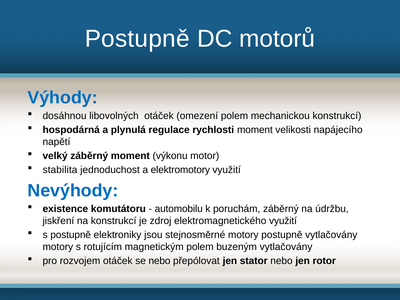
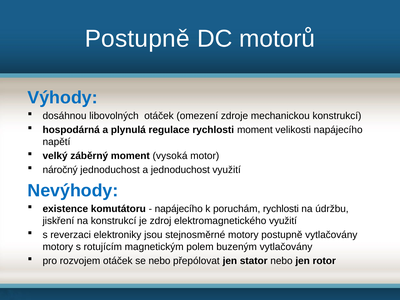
omezení polem: polem -> zdroje
výkonu: výkonu -> vysoká
stabilita: stabilita -> náročný
a elektromotory: elektromotory -> jednoduchost
automobilu at (179, 209): automobilu -> napájecího
poruchám záběrný: záběrný -> rychlosti
s postupně: postupně -> reverzaci
